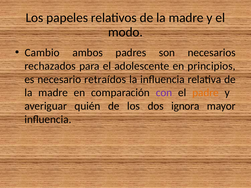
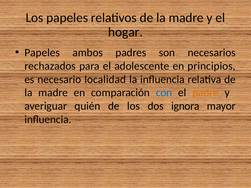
modo: modo -> hogar
Cambio at (42, 53): Cambio -> Papeles
retraídos: retraídos -> localidad
con colour: purple -> blue
